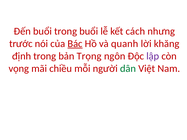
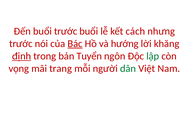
buổi trong: trong -> trước
quanh: quanh -> hướng
định underline: none -> present
Trọng: Trọng -> Tuyển
lập colour: purple -> green
chiều: chiều -> trang
